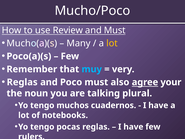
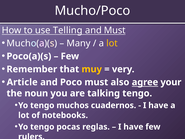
Review: Review -> Telling
muy colour: light blue -> yellow
Reglas at (22, 82): Reglas -> Article
talking plural: plural -> tengo
